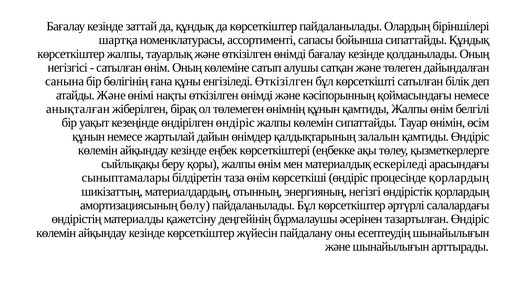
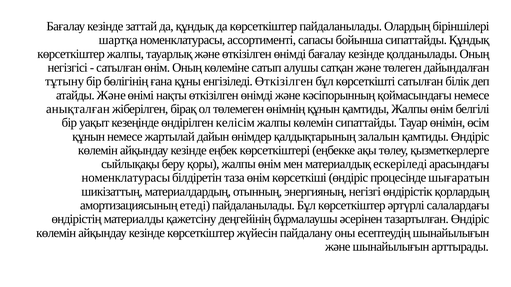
санына: санына -> тұтыну
өндірілген өндіріс: өндіріс -> келісім
сыныптамалары at (126, 178): сыныптамалары -> номенклатурасы
процесінде қорлардың: қорлардың -> шығаратын
бөлу: бөлу -> етеді
